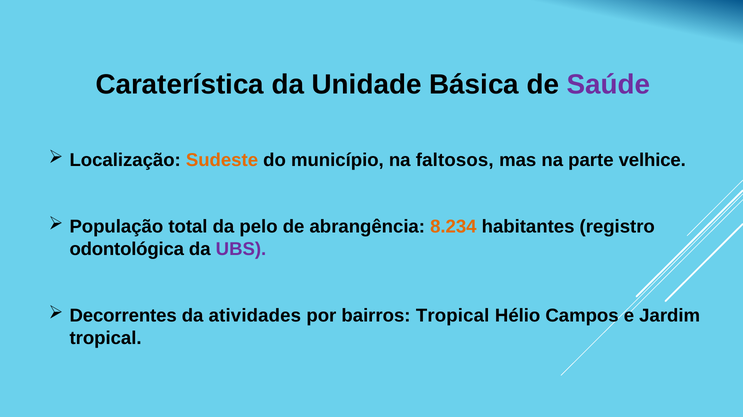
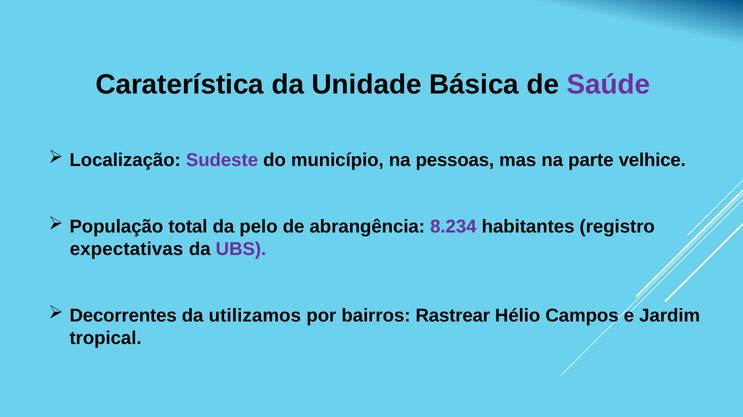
Sudeste colour: orange -> purple
faltosos: faltosos -> pessoas
8.234 colour: orange -> purple
odontológica: odontológica -> expectativas
atividades: atividades -> utilizamos
bairros Tropical: Tropical -> Rastrear
